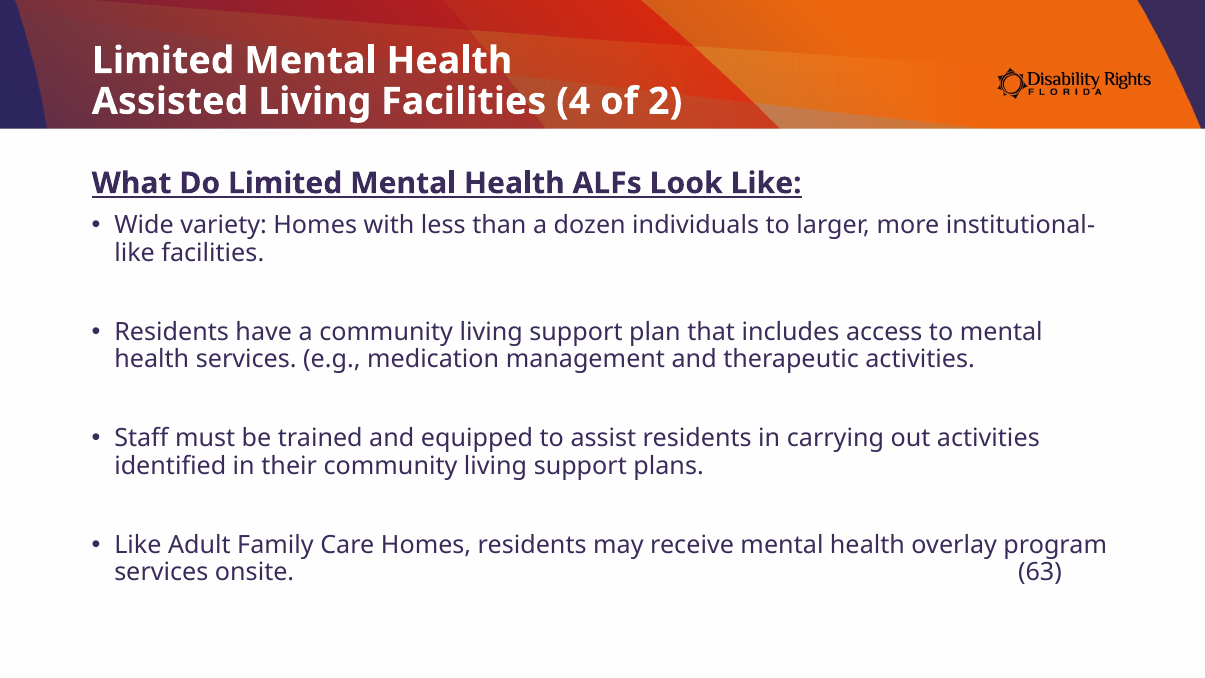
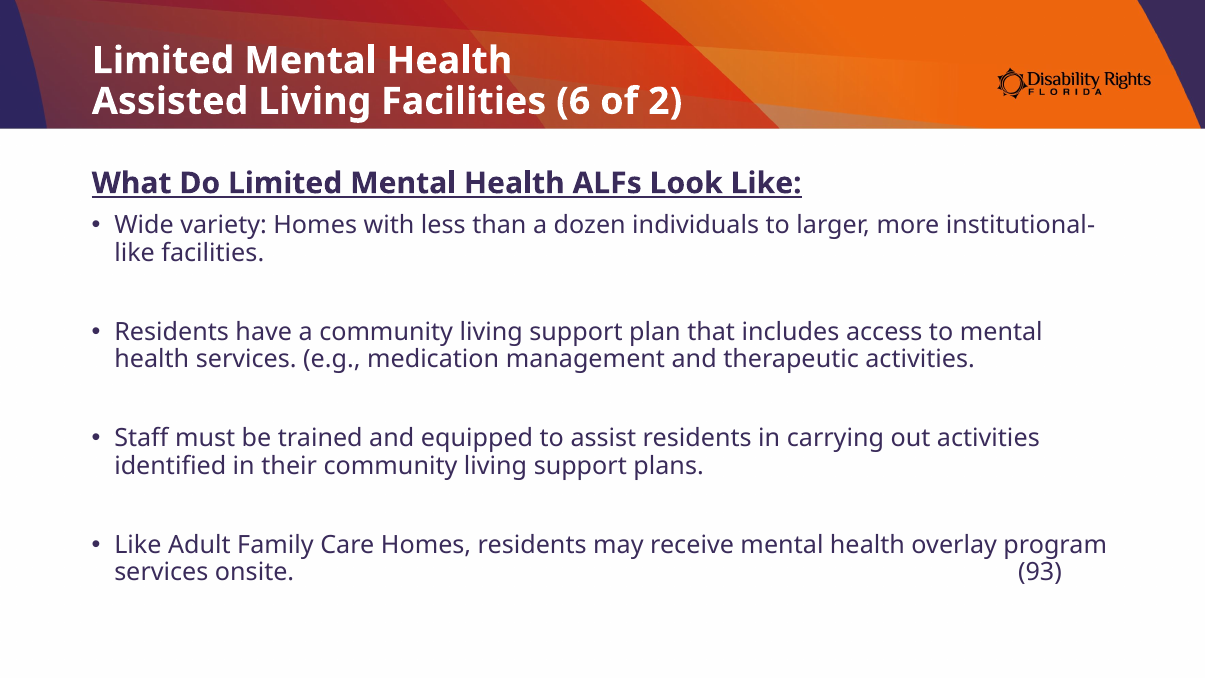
4: 4 -> 6
63: 63 -> 93
